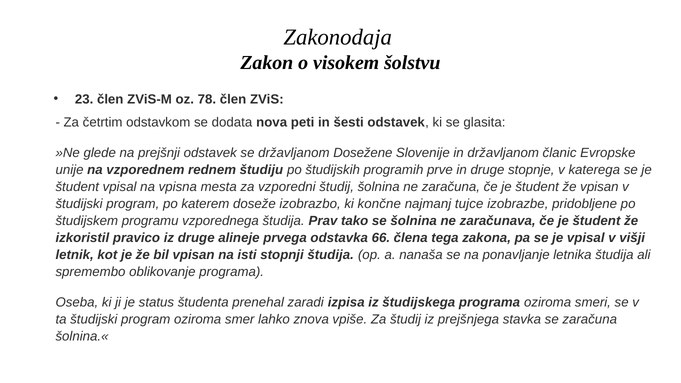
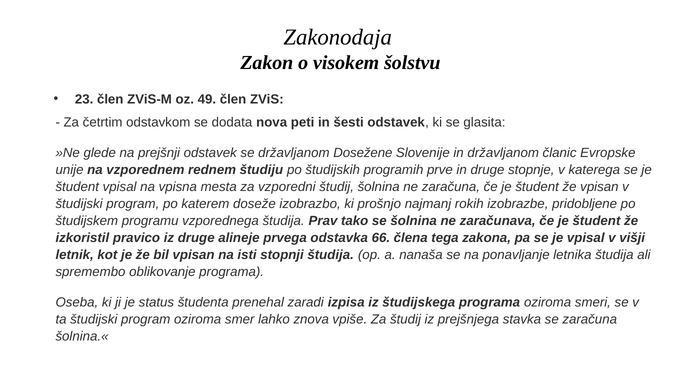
78: 78 -> 49
končne: končne -> prošnjo
tujce: tujce -> rokih
